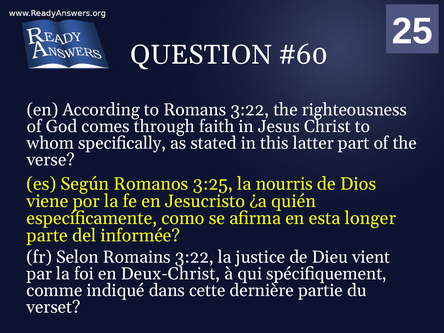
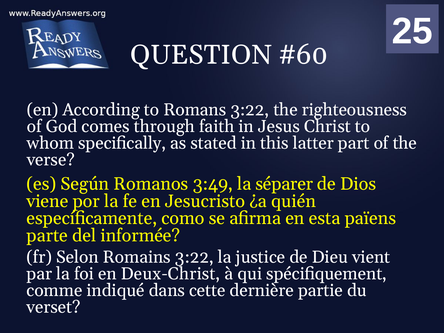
3:25: 3:25 -> 3:49
nourris: nourris -> séparer
longer: longer -> païens
